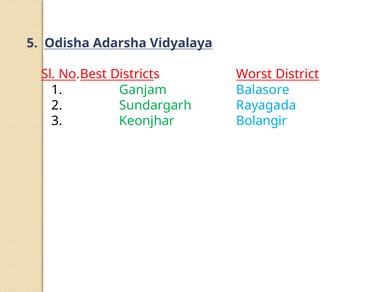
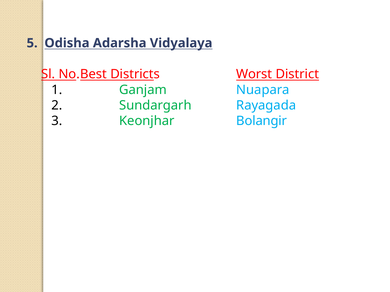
Balasore: Balasore -> Nuapara
